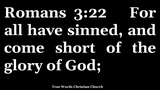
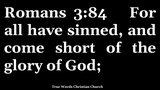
3:22: 3:22 -> 3:84
